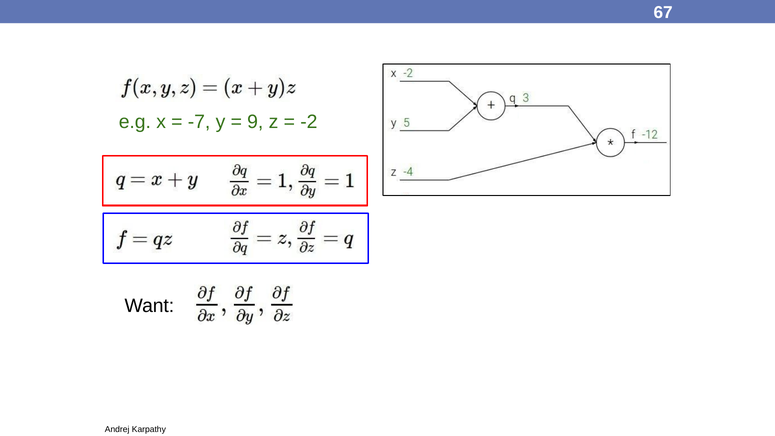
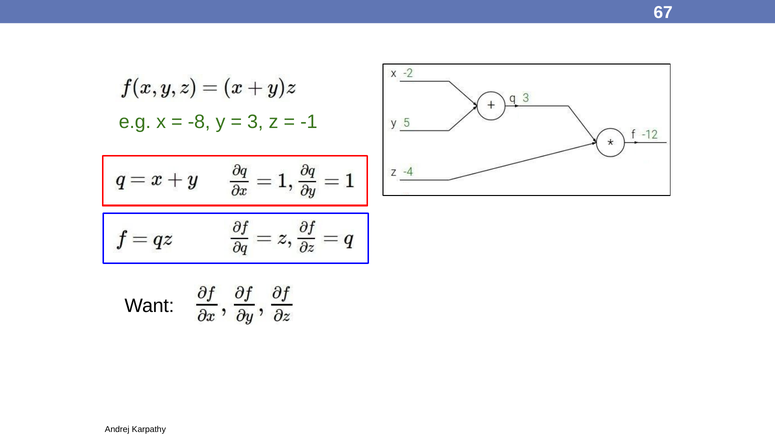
-7: -7 -> -8
9: 9 -> 3
-2: -2 -> -1
